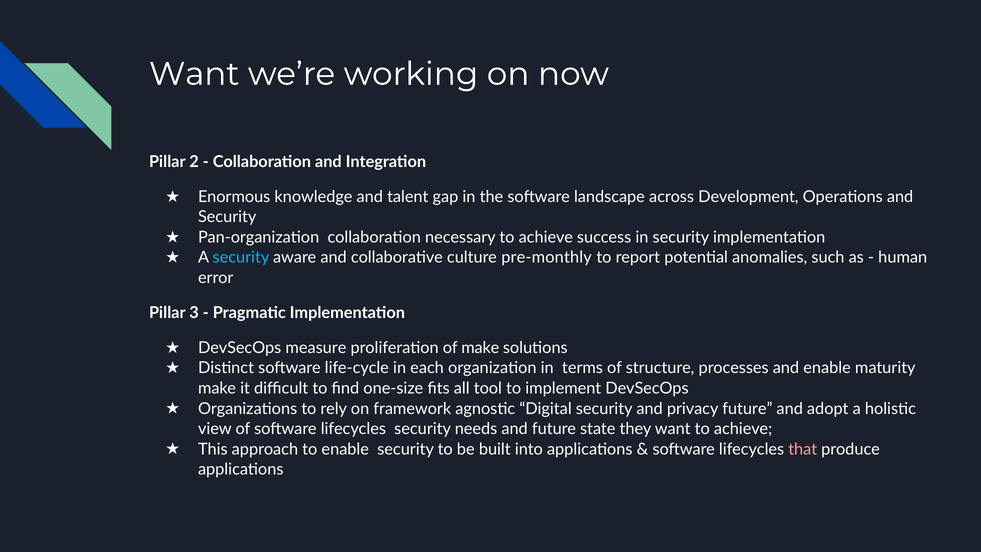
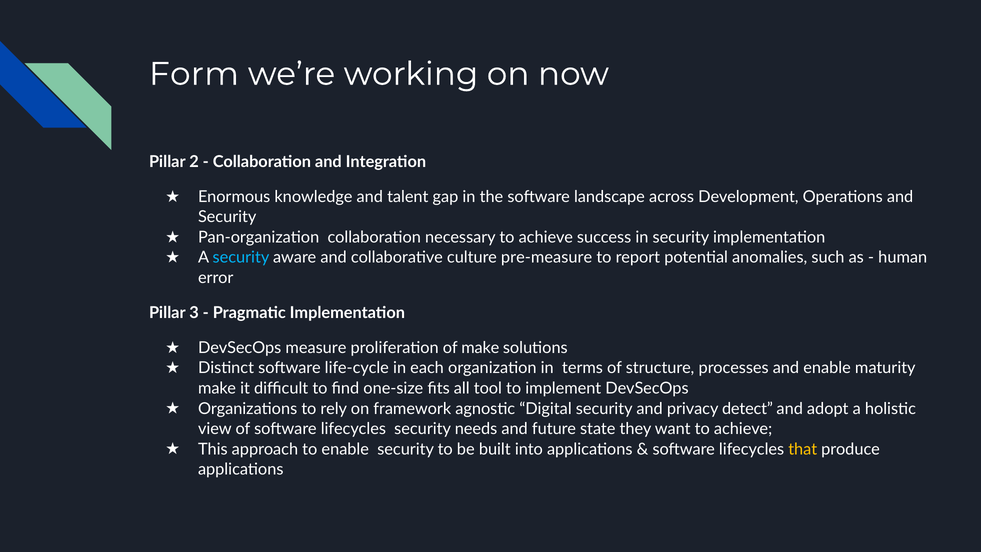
Want at (194, 74): Want -> Form
pre-monthly: pre-monthly -> pre-measure
privacy future: future -> detect
that colour: pink -> yellow
